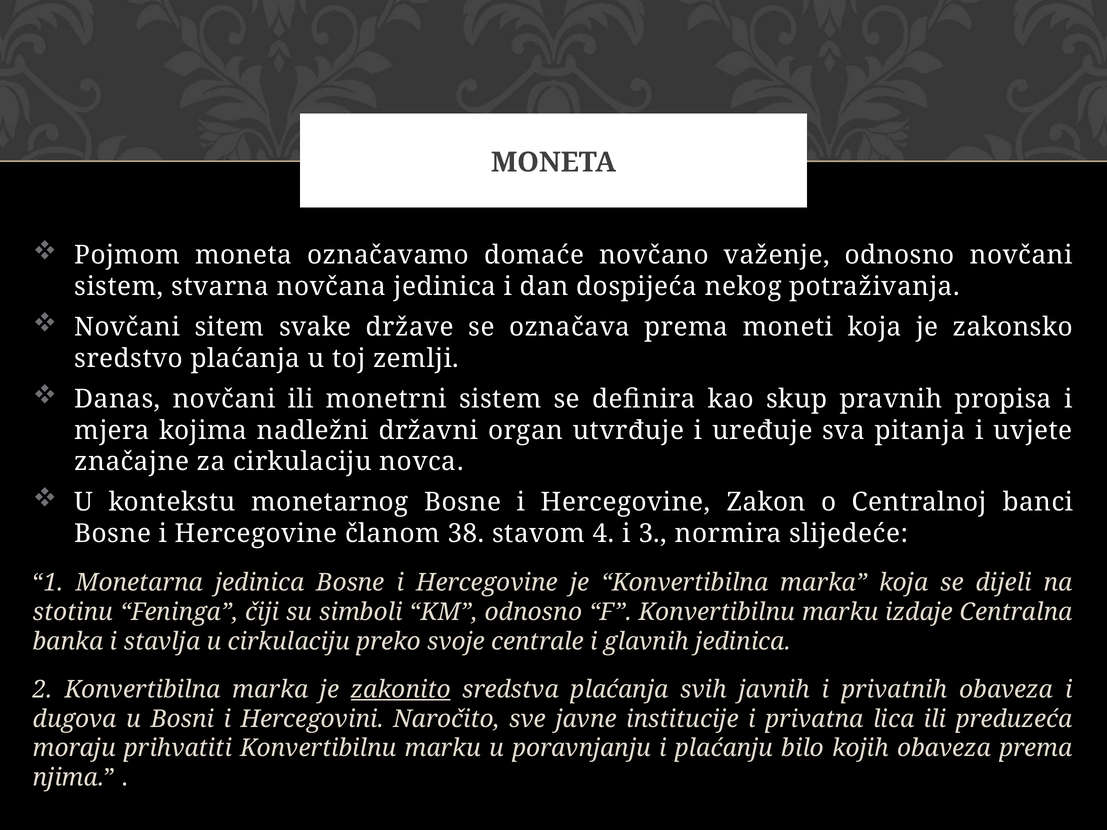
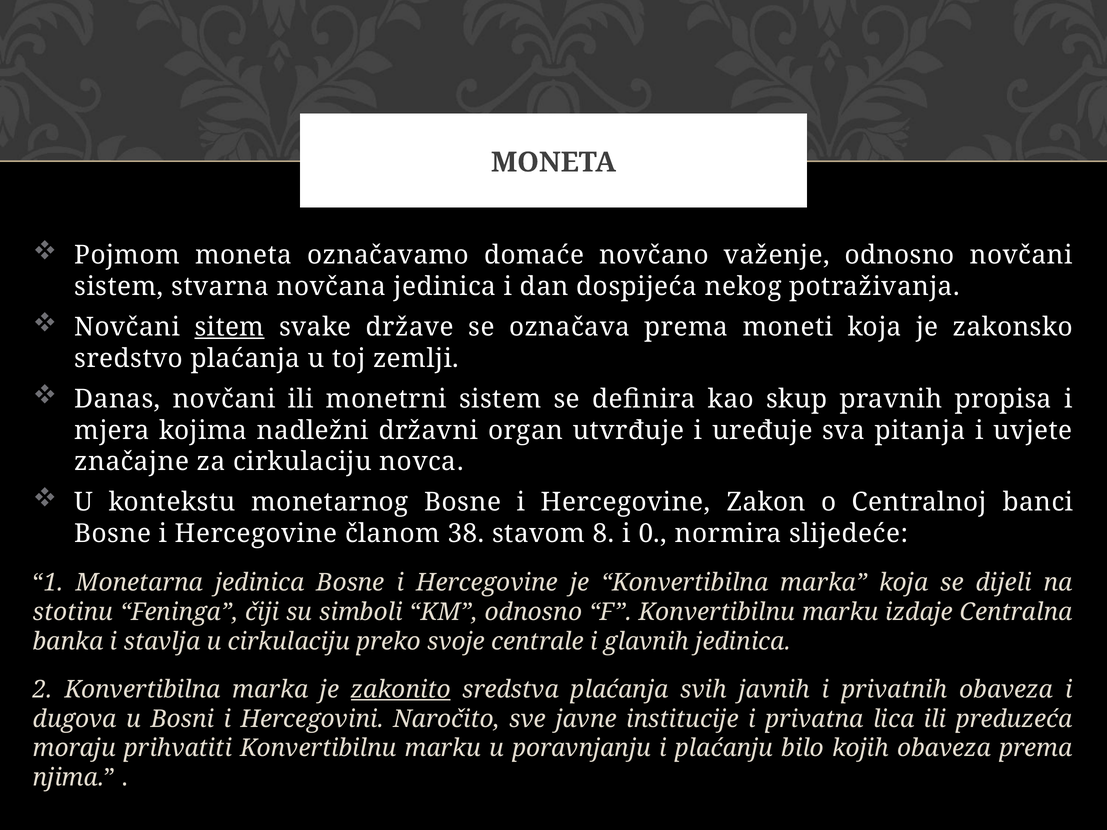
sitem underline: none -> present
4: 4 -> 8
3: 3 -> 0
